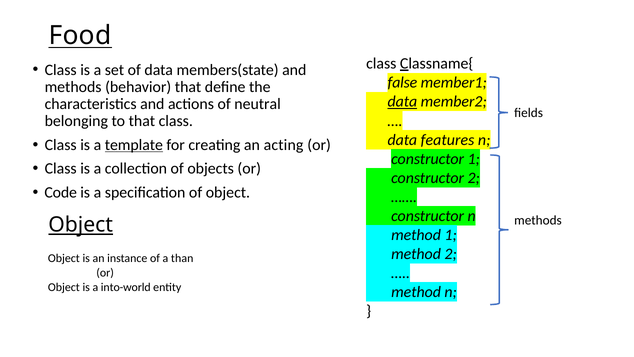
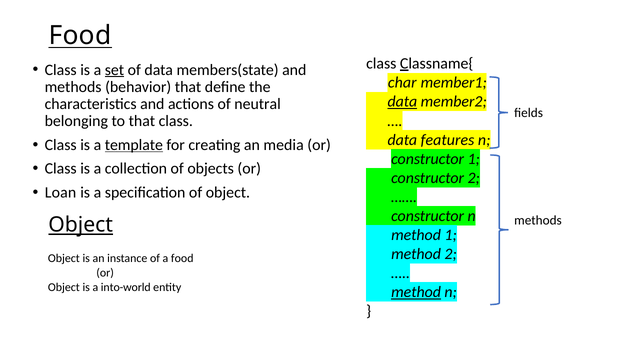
set underline: none -> present
false: false -> char
acting: acting -> media
Code: Code -> Loan
a than: than -> food
method at (416, 292) underline: none -> present
